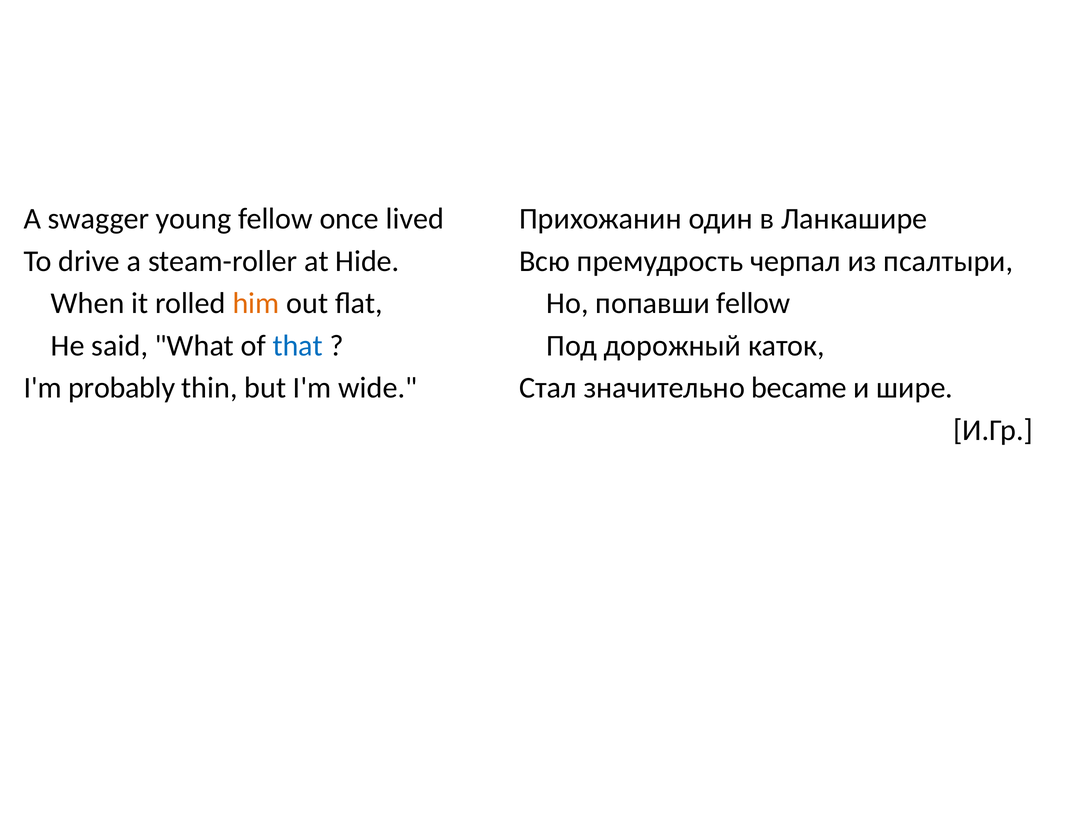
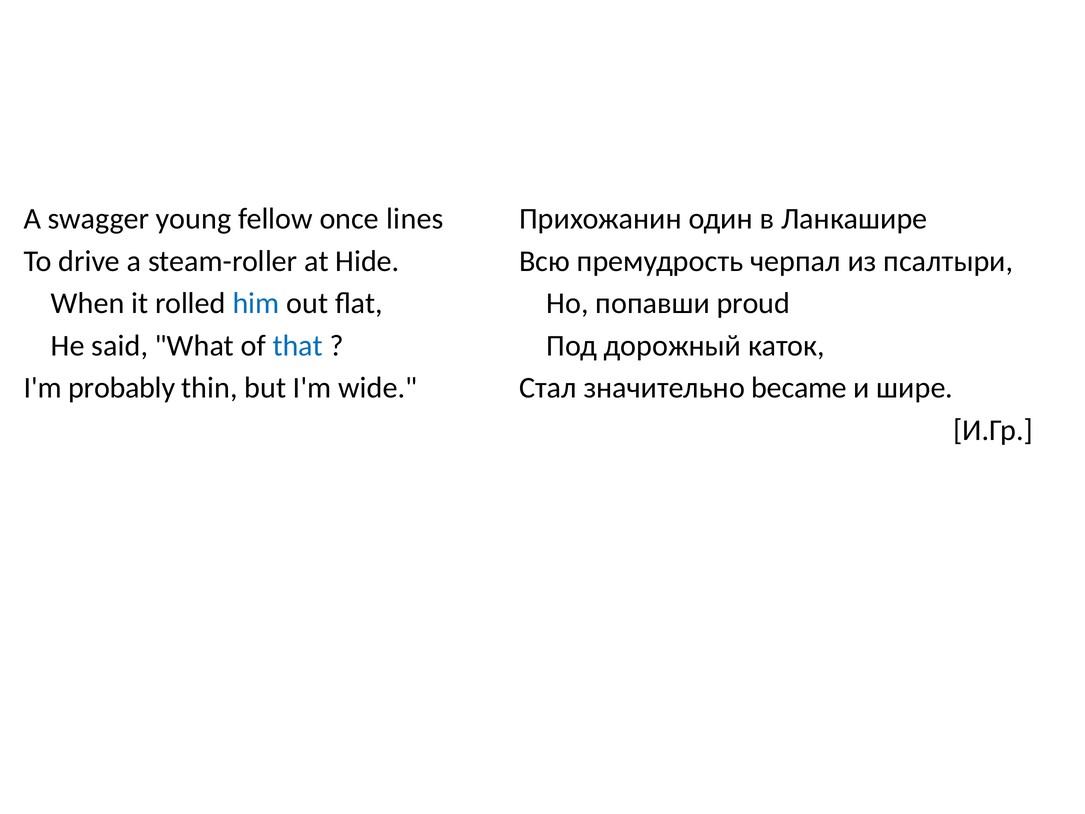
lived: lived -> lines
him colour: orange -> blue
попавши fellow: fellow -> proud
